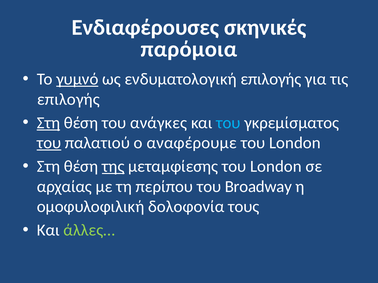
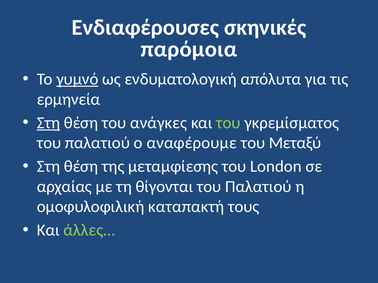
ενδυματολογική επιλογής: επιλογής -> απόλυτα
επιλογής at (68, 99): επιλογής -> ερμηνεία
του at (228, 123) colour: light blue -> light green
του at (49, 143) underline: present -> none
London at (295, 143): London -> Μεταξύ
της underline: present -> none
περίπου: περίπου -> θίγονται
Broadway at (258, 187): Broadway -> Παλατιού
δολοφονία: δολοφονία -> καταπακτή
